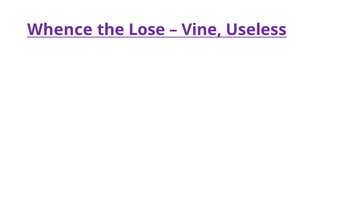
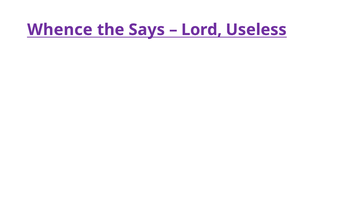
Lose: Lose -> Says
Vine: Vine -> Lord
